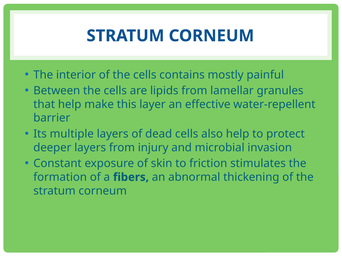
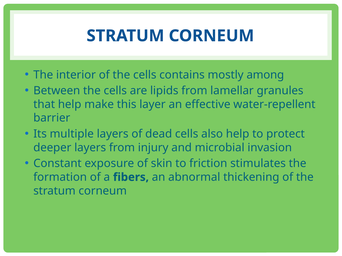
painful: painful -> among
